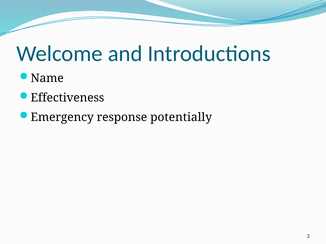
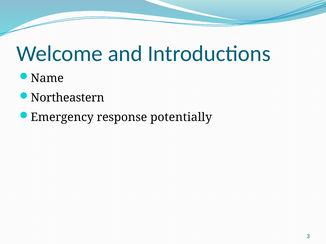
Effectiveness: Effectiveness -> Northeastern
